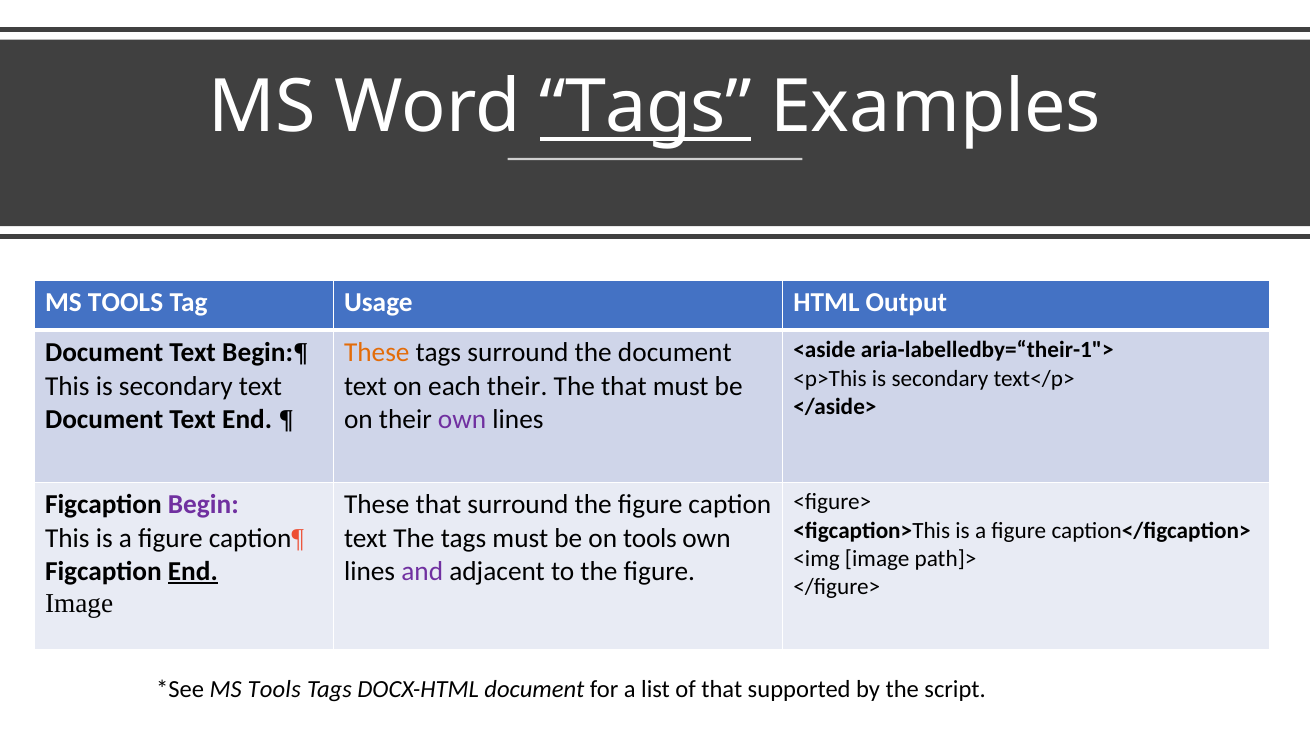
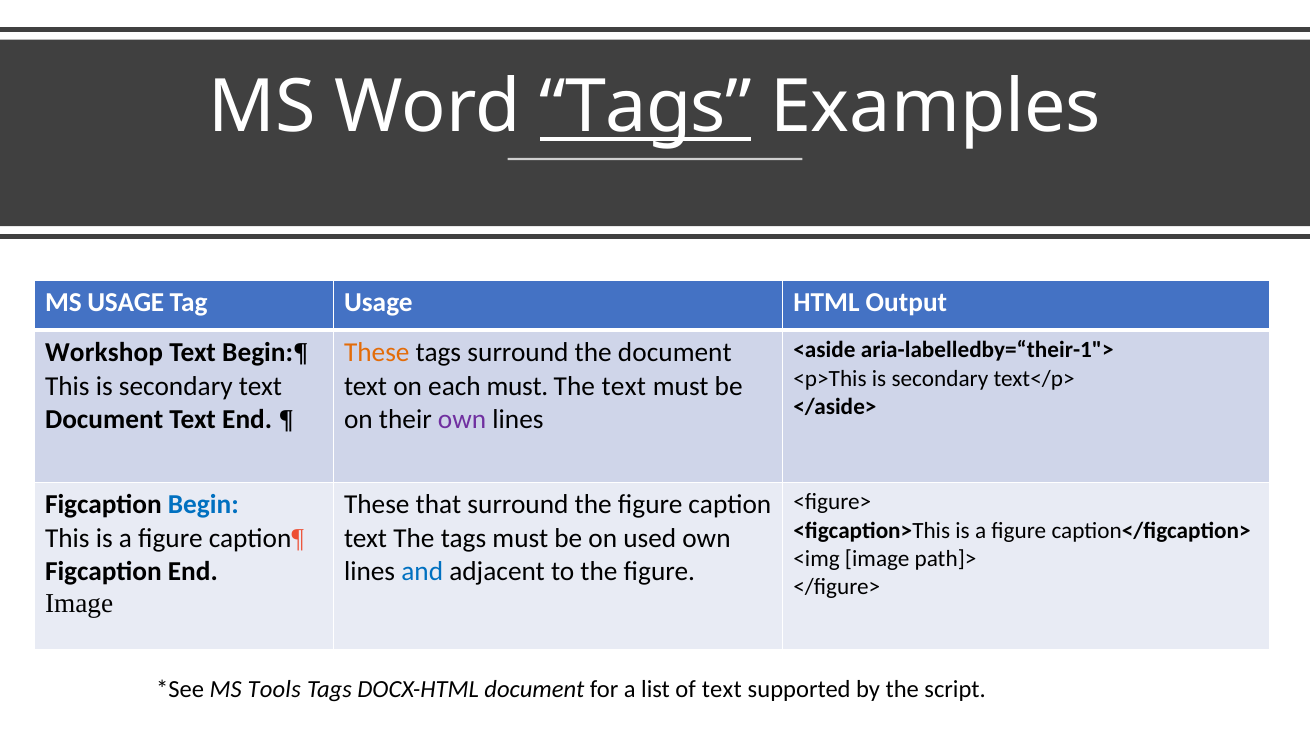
TOOLS at (126, 303): TOOLS -> USAGE
Document at (104, 353): Document -> Workshop
each their: their -> must
The that: that -> text
Begin colour: purple -> blue
on tools: tools -> used
End at (193, 571) underline: present -> none
and colour: purple -> blue
of that: that -> text
